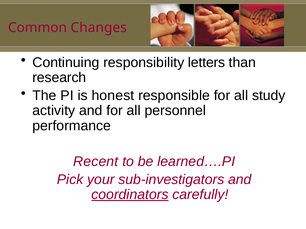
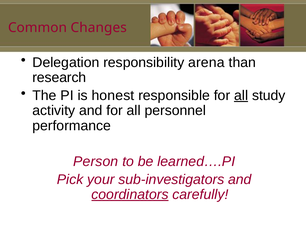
Continuing: Continuing -> Delegation
letters: letters -> arena
all at (241, 96) underline: none -> present
Recent: Recent -> Person
